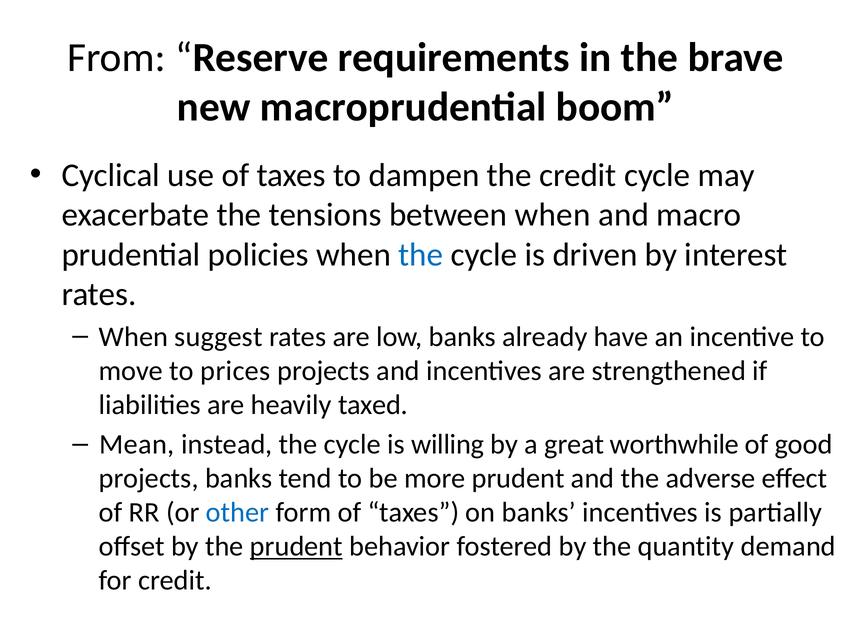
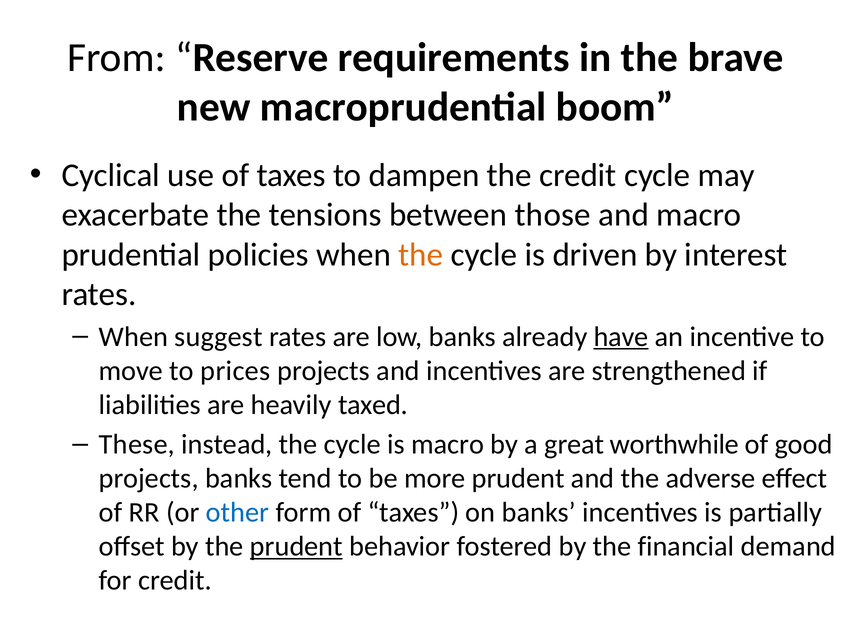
between when: when -> those
the at (421, 255) colour: blue -> orange
have underline: none -> present
Mean: Mean -> These
is willing: willing -> macro
quantity: quantity -> financial
